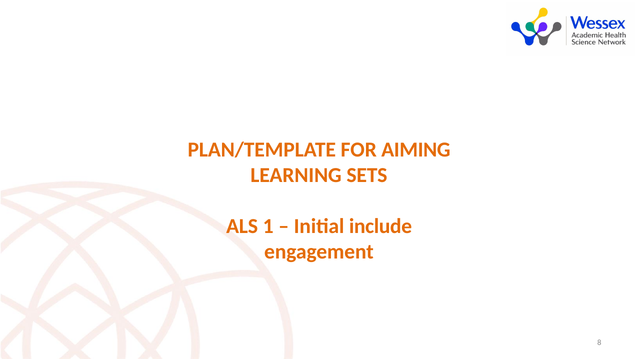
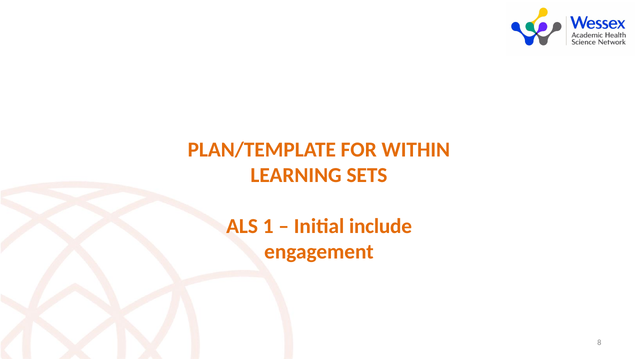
AIMING: AIMING -> WITHIN
